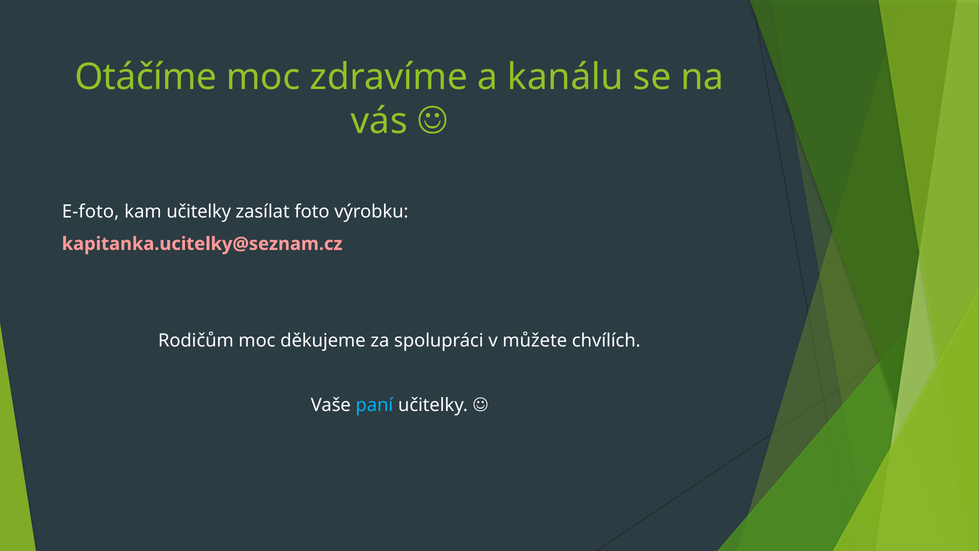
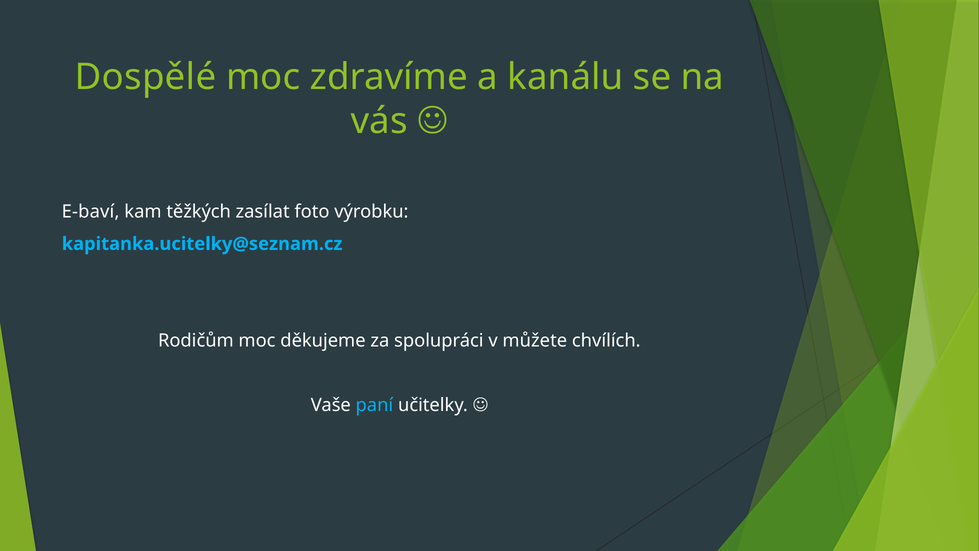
Otáčíme: Otáčíme -> Dospělé
E-foto: E-foto -> E-baví
kam učitelky: učitelky -> těžkých
kapitanka.ucitelky@seznam.cz colour: pink -> light blue
